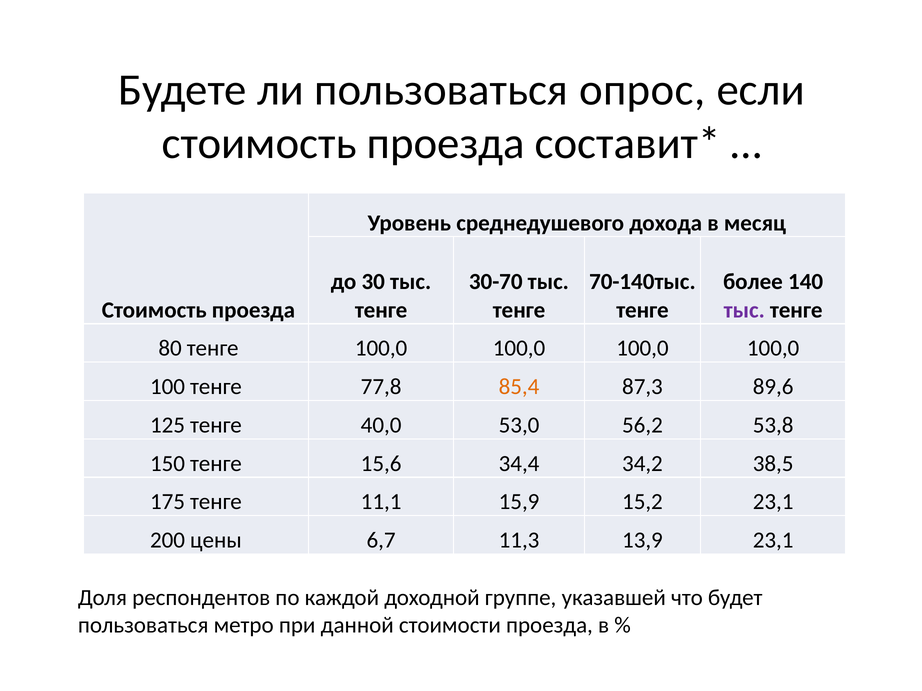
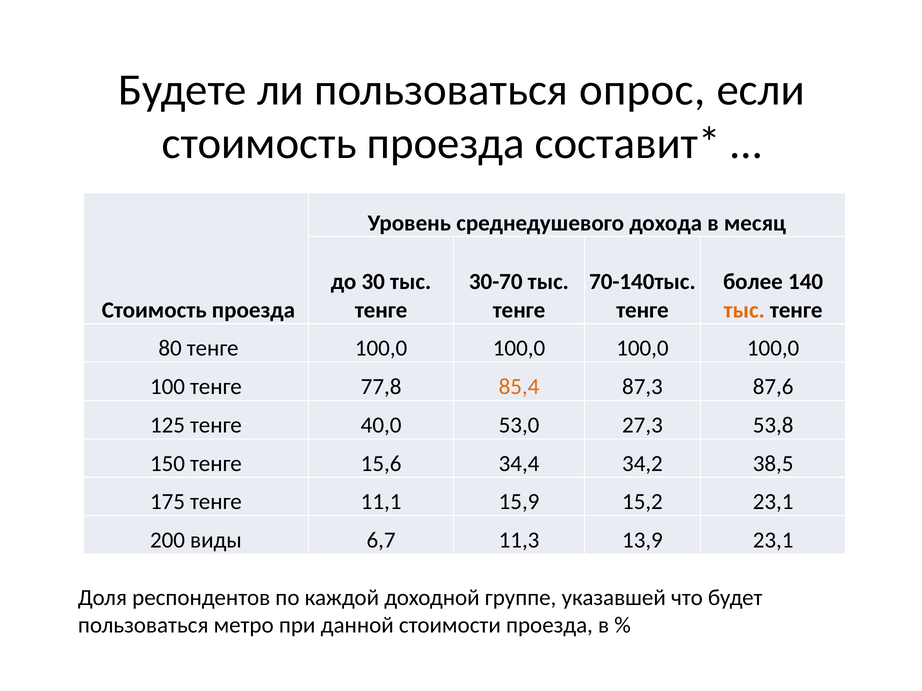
тыс at (744, 310) colour: purple -> orange
89,6: 89,6 -> 87,6
56,2: 56,2 -> 27,3
цены: цены -> виды
